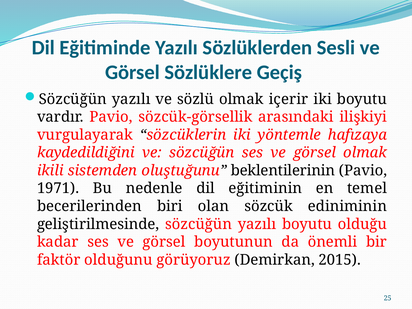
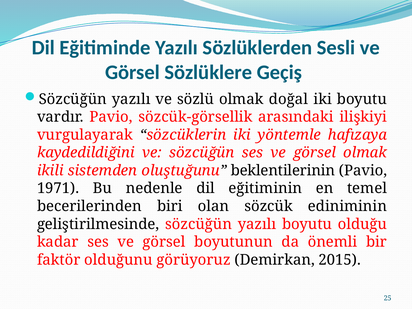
içerir: içerir -> doğal
